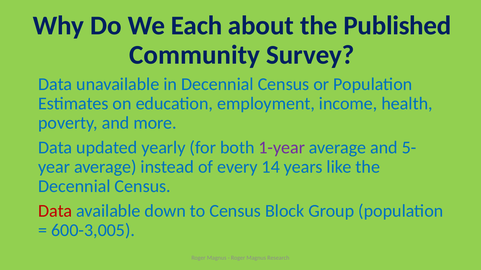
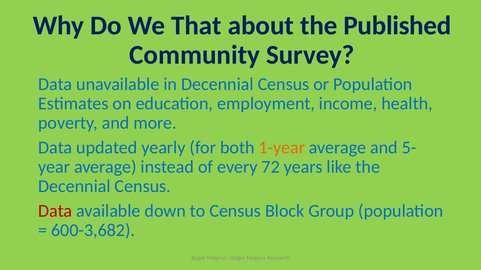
Each: Each -> That
1-year colour: purple -> orange
14: 14 -> 72
600-3,005: 600-3,005 -> 600-3,682
